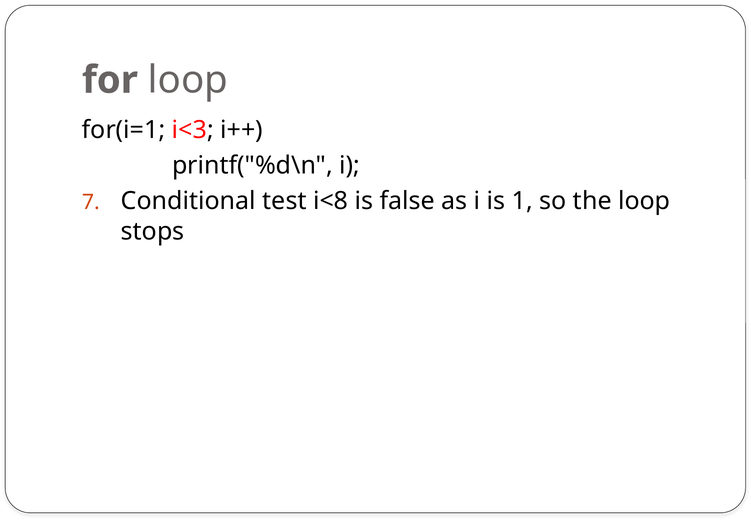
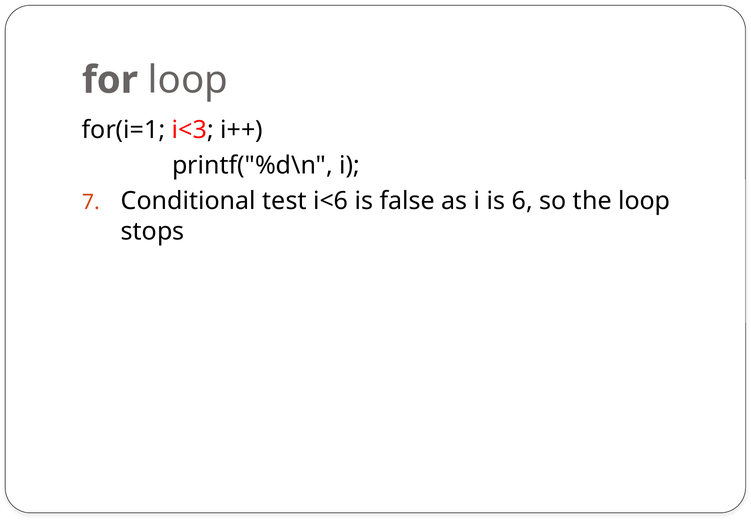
i<8: i<8 -> i<6
1: 1 -> 6
